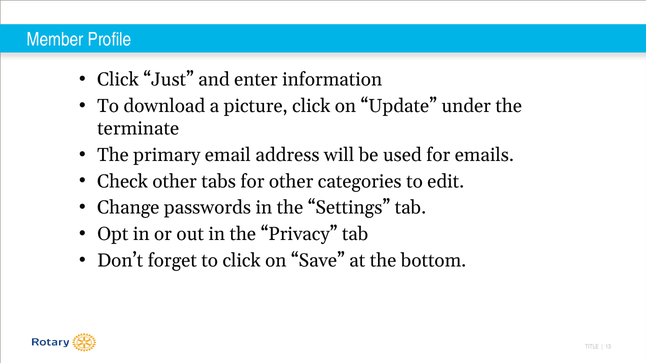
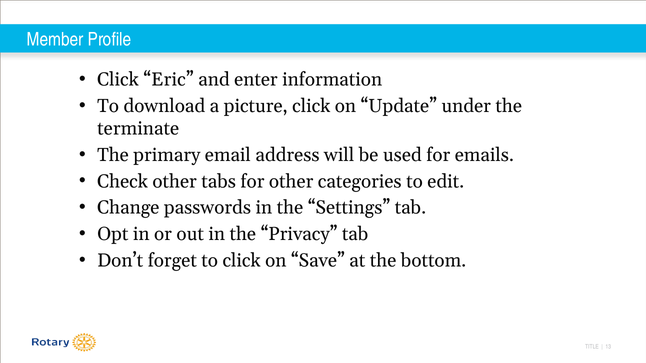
Just: Just -> Eric
